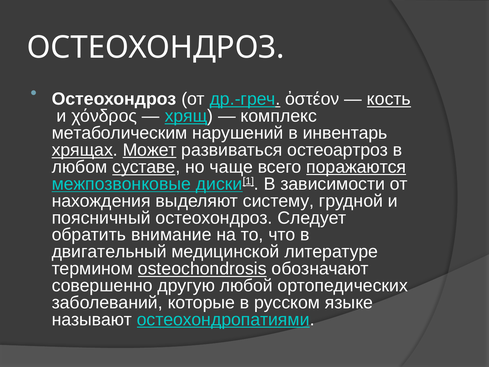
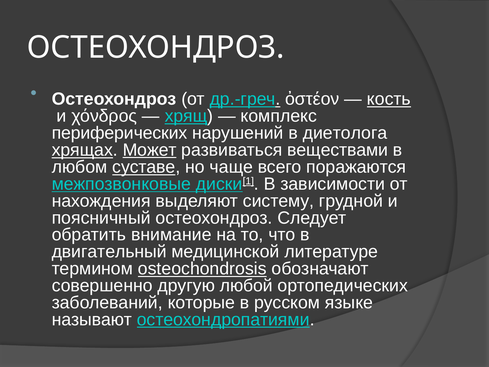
метаболическим: метаболическим -> периферических
инвентарь: инвентарь -> диетолога
остеоартроз: остеоартроз -> веществами
поражаются underline: present -> none
